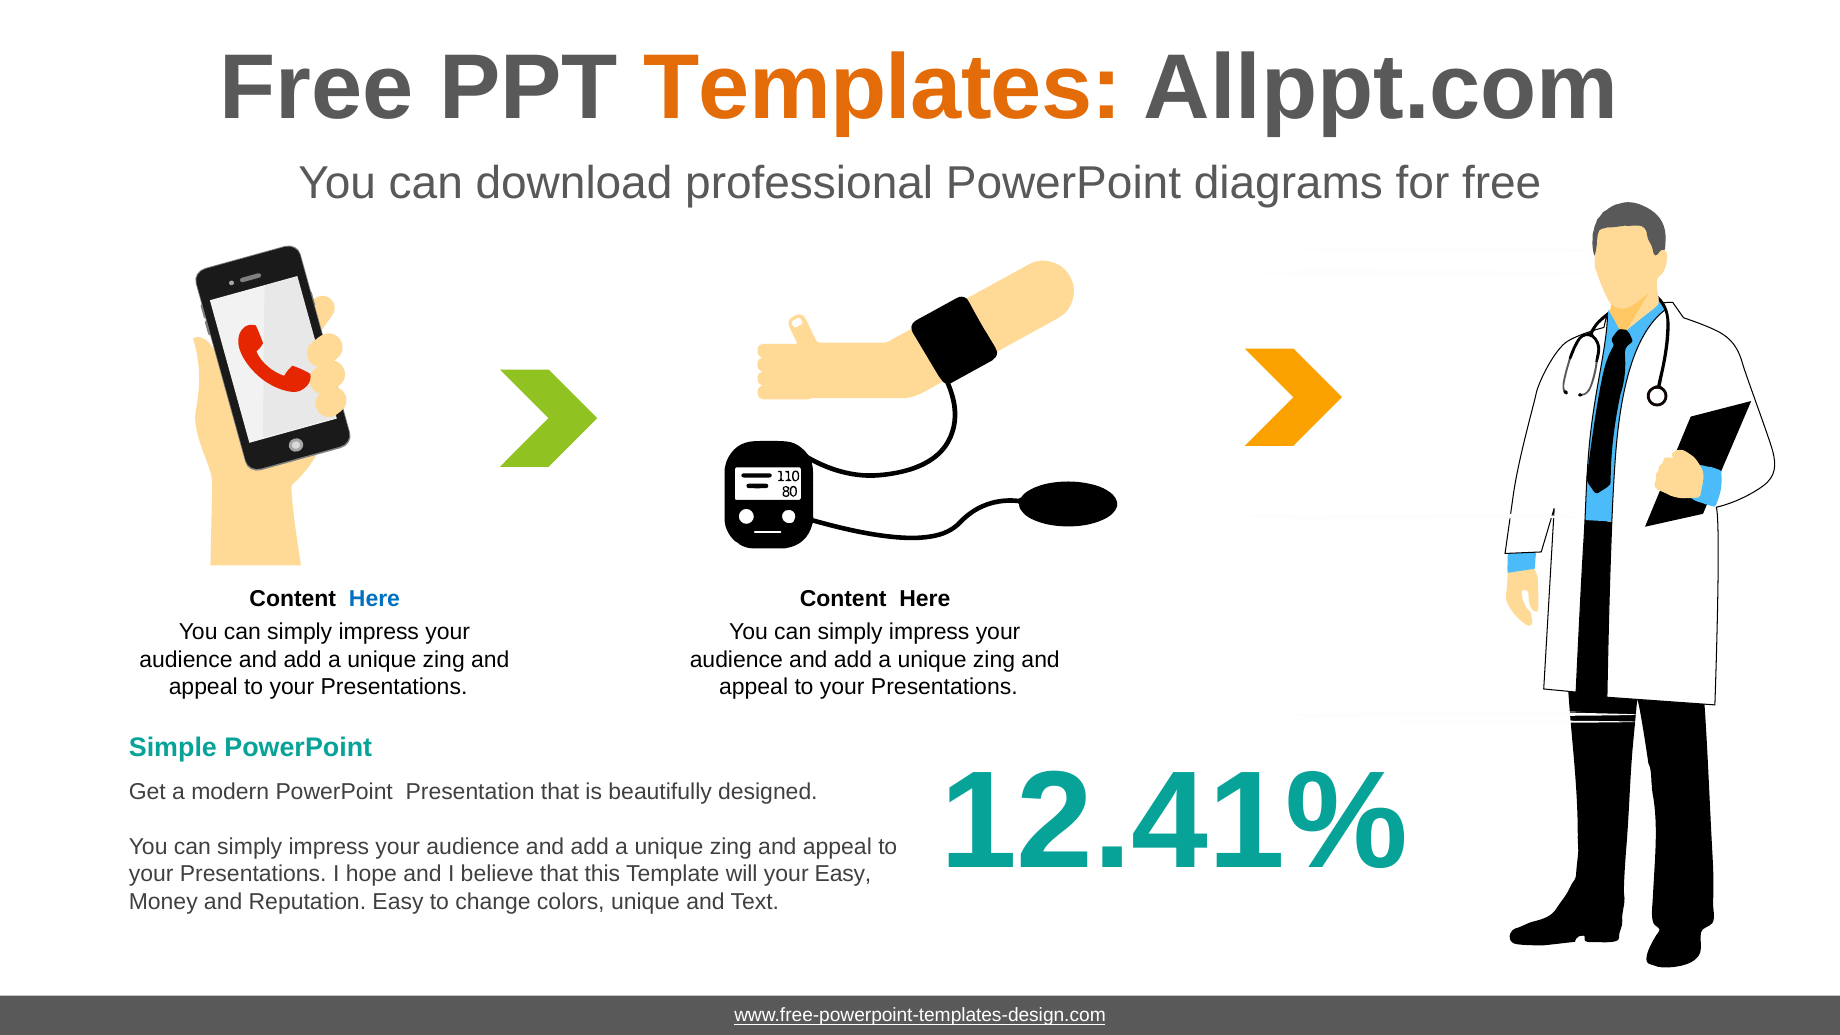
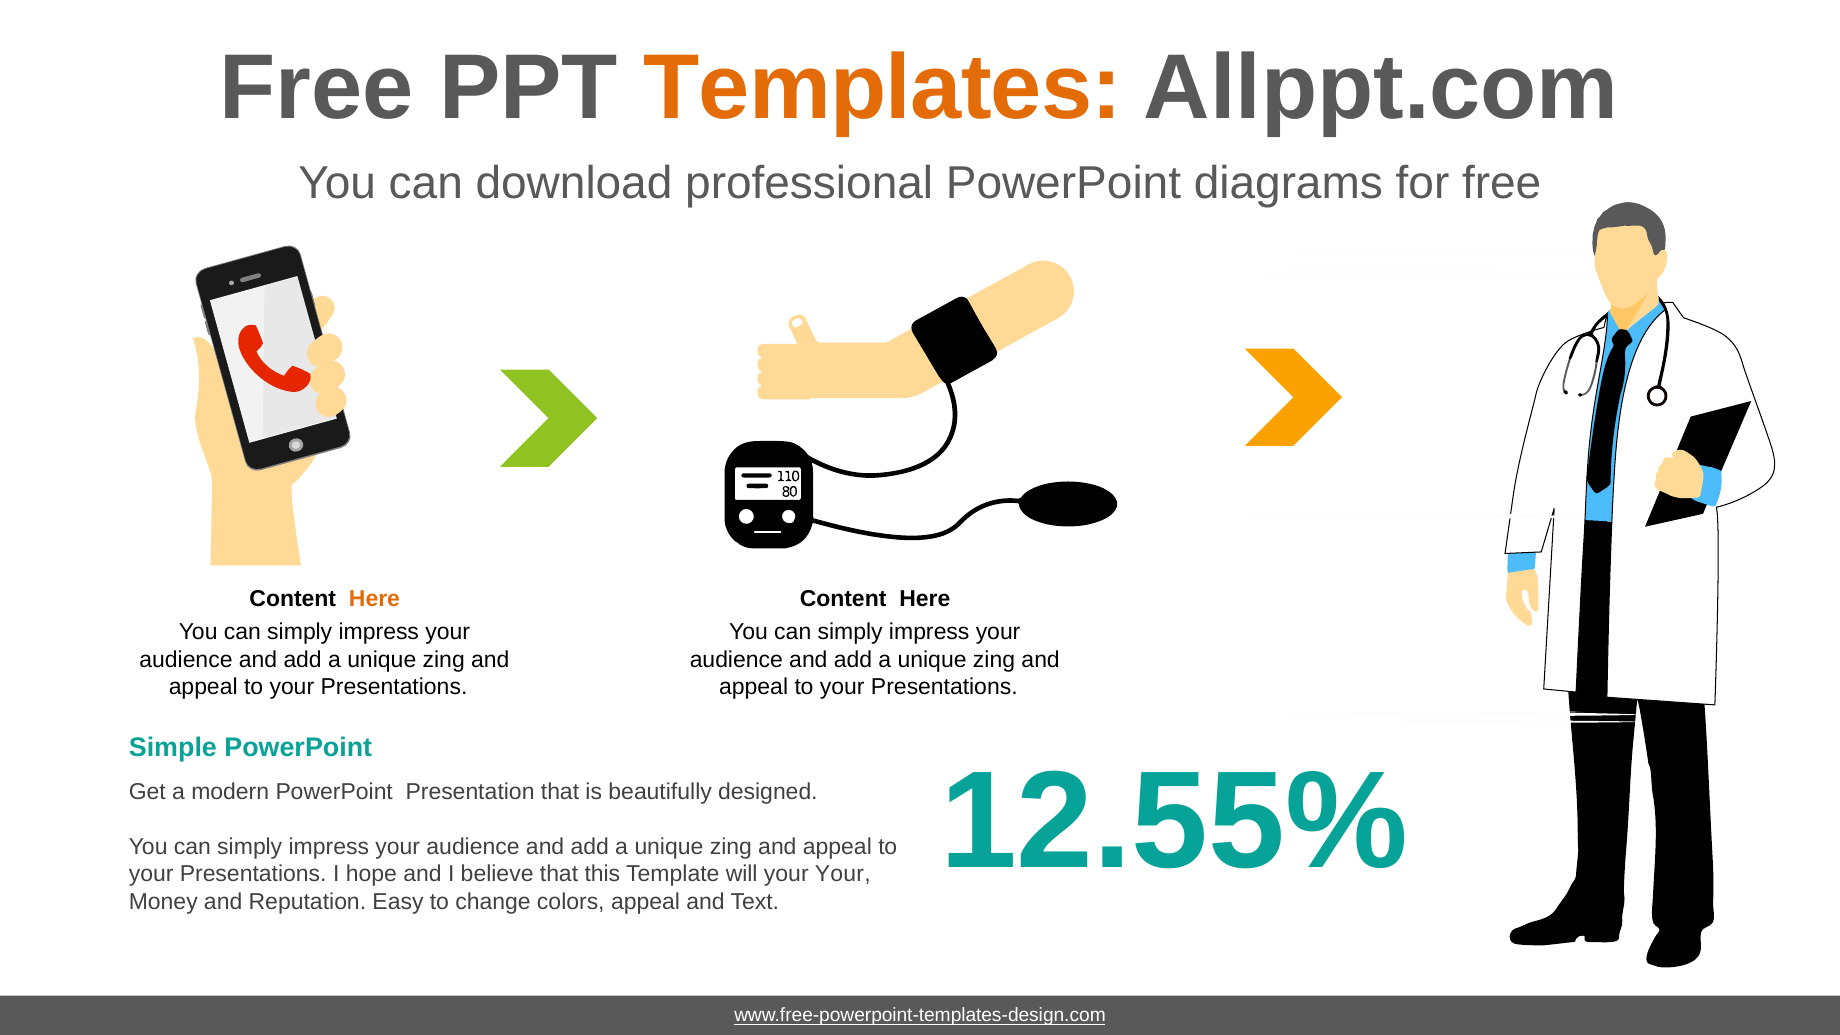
Here at (374, 599) colour: blue -> orange
12.41%: 12.41% -> 12.55%
your Easy: Easy -> Your
colors unique: unique -> appeal
